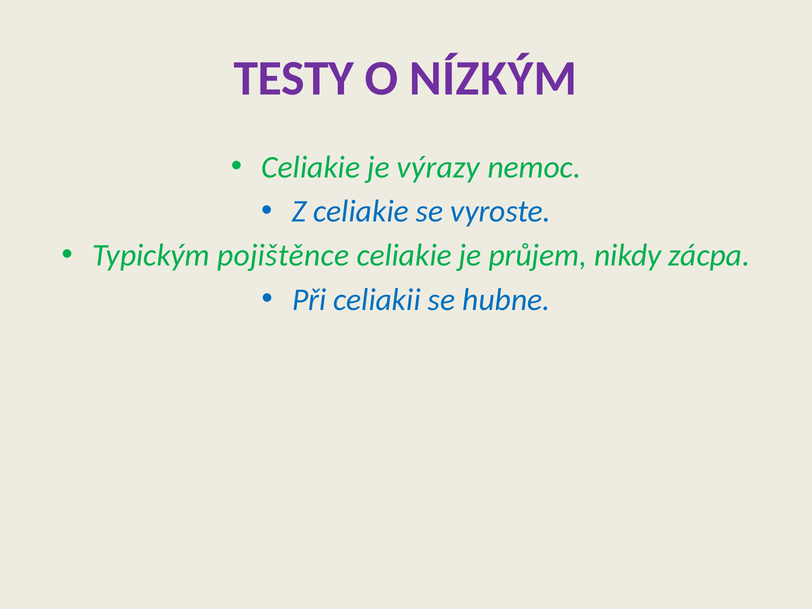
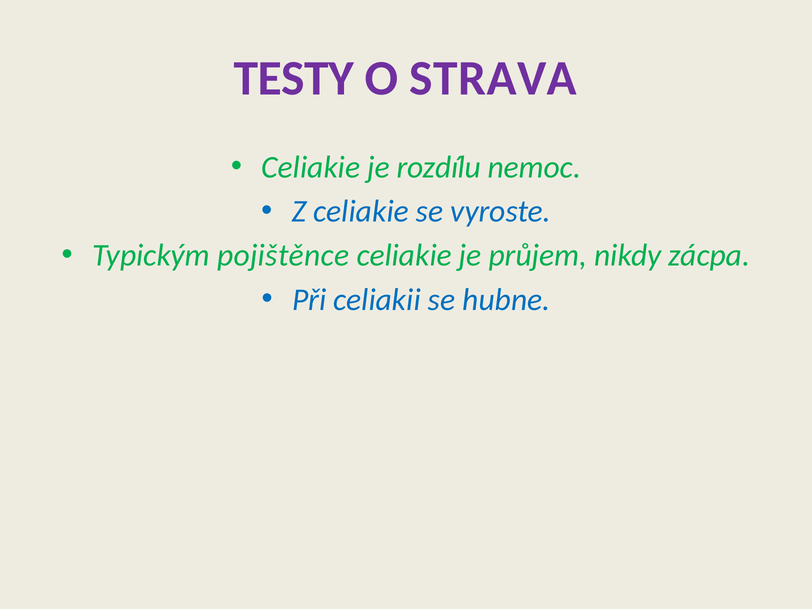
NÍZKÝM: NÍZKÝM -> STRAVA
výrazy: výrazy -> rozdílu
